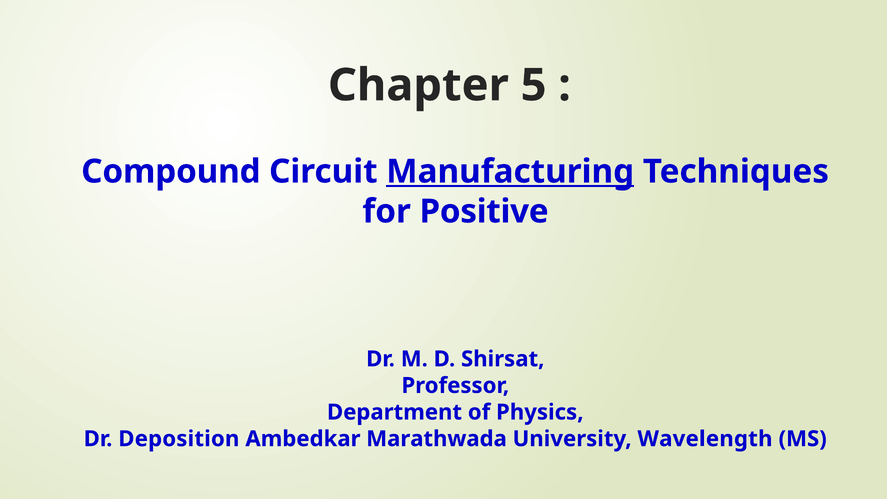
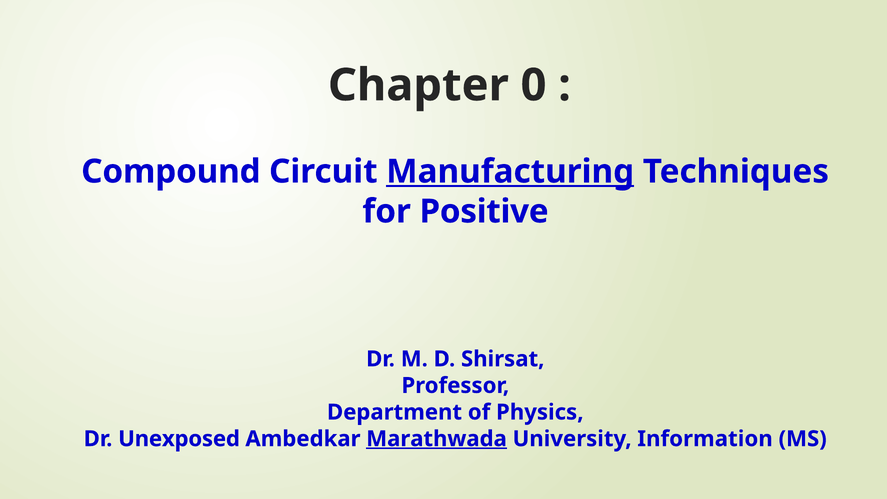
5: 5 -> 0
Deposition: Deposition -> Unexposed
Marathwada underline: none -> present
Wavelength: Wavelength -> Information
